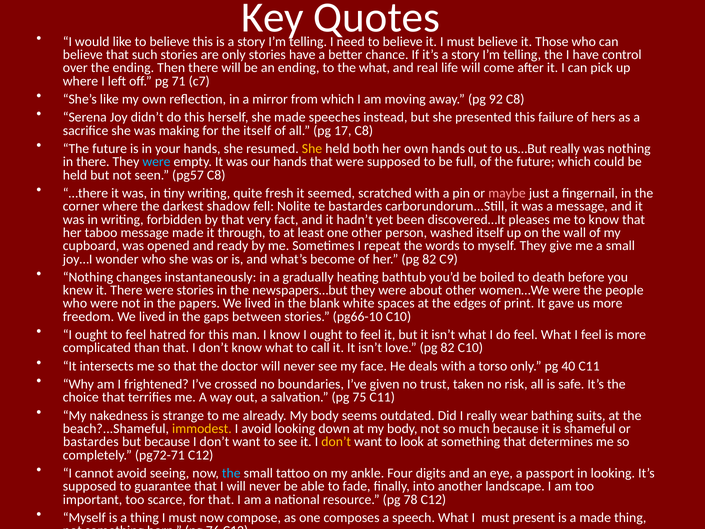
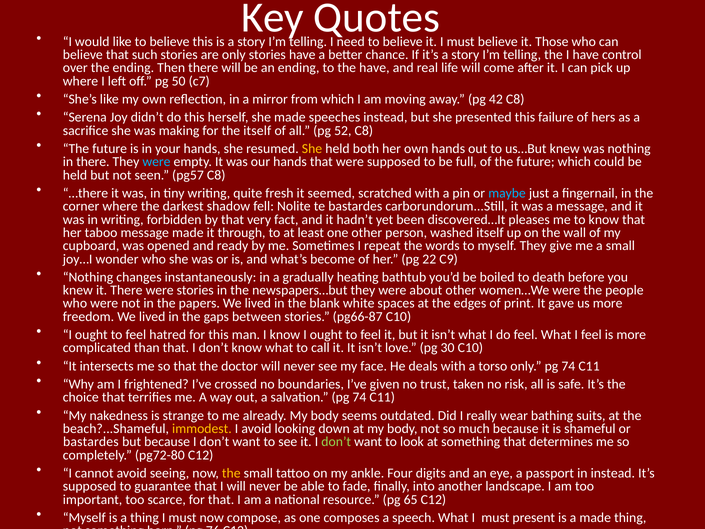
the what: what -> have
71: 71 -> 50
92: 92 -> 42
17: 17 -> 52
us…But really: really -> knew
maybe colour: pink -> light blue
her pg 82: 82 -> 22
pg66-10: pg66-10 -> pg66-87
love pg 82: 82 -> 30
only pg 40: 40 -> 74
salvation pg 75: 75 -> 74
don’t at (336, 442) colour: yellow -> light green
pg72-71: pg72-71 -> pg72-80
the at (231, 473) colour: light blue -> yellow
in looking: looking -> instead
78: 78 -> 65
